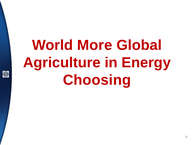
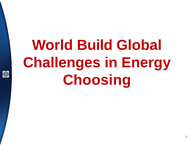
More: More -> Build
Agriculture: Agriculture -> Challenges
